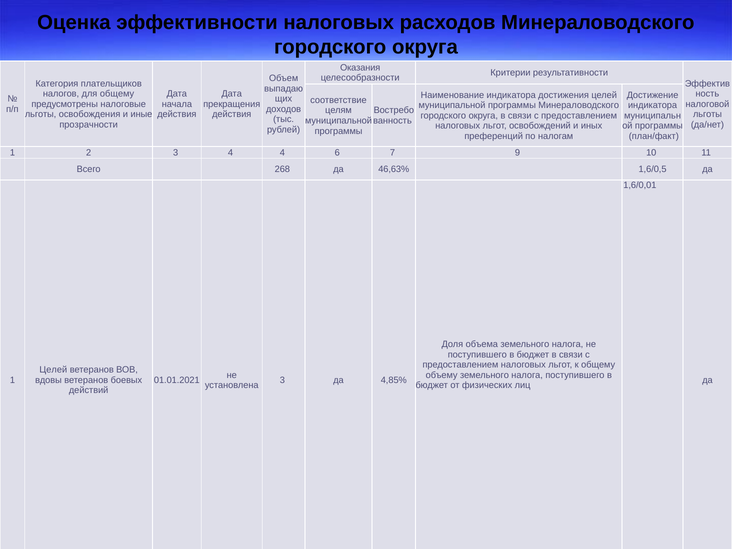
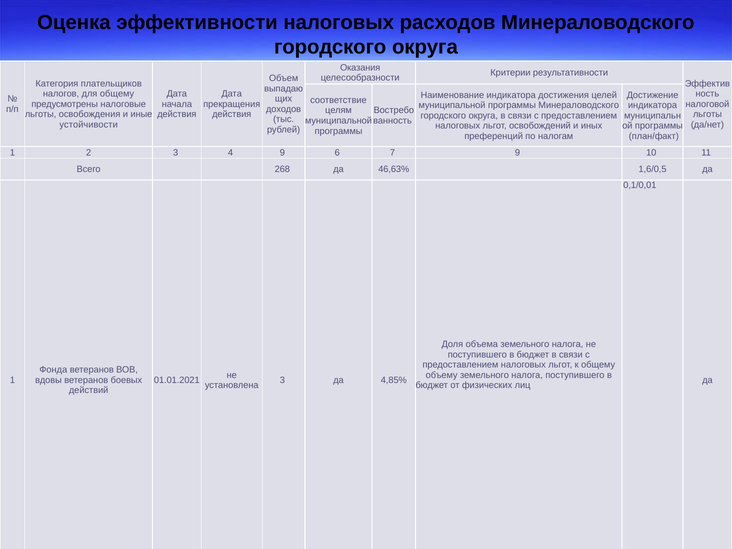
прозрачности: прозрачности -> устойчивости
4 4: 4 -> 9
1,6/0,01: 1,6/0,01 -> 0,1/0,01
Целей at (53, 370): Целей -> Фонда
